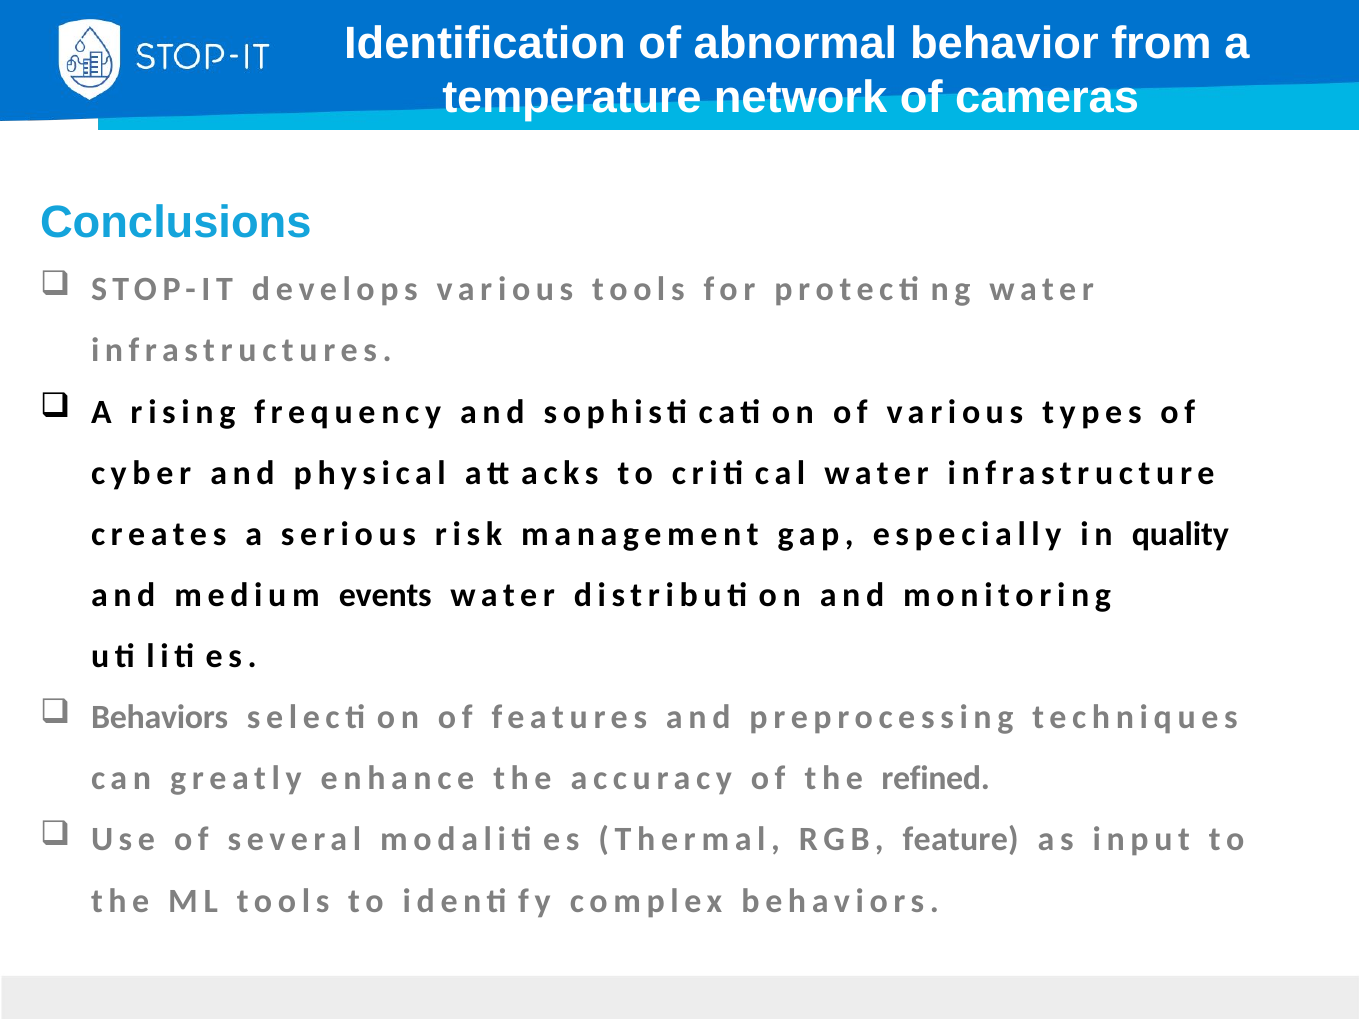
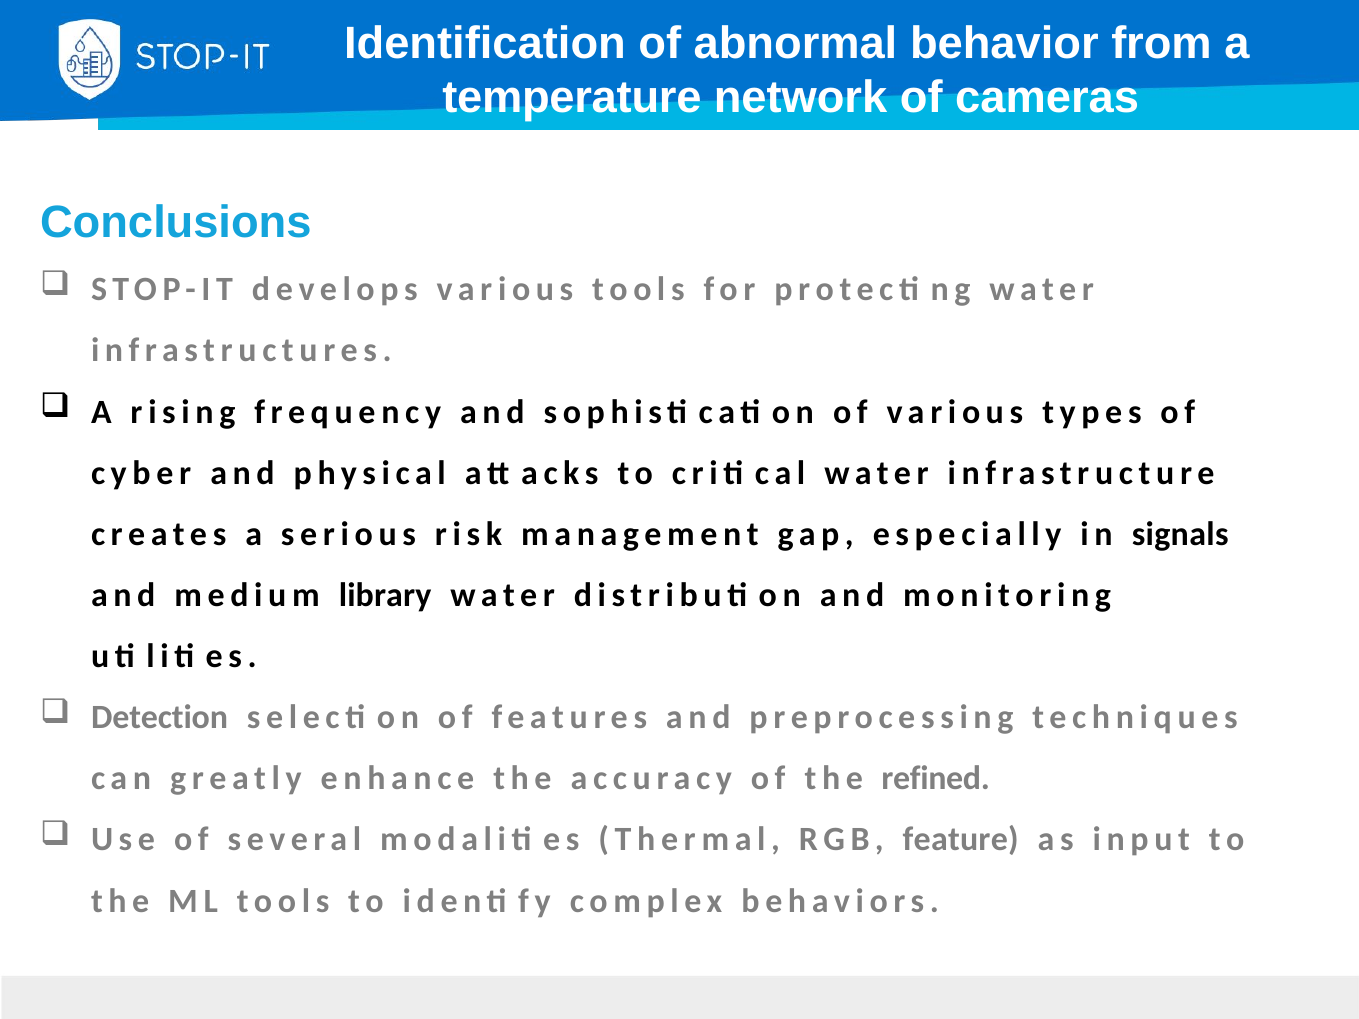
quality: quality -> signals
events: events -> library
Behaviors at (160, 718): Behaviors -> Detection
